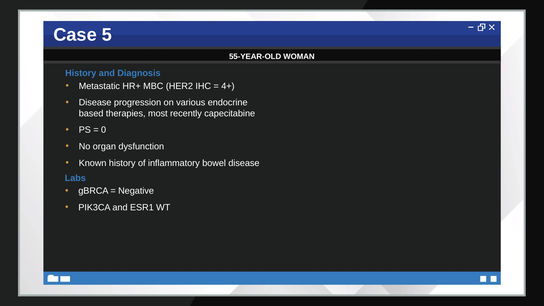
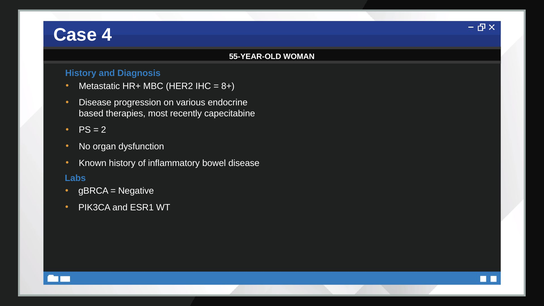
5: 5 -> 4
4+: 4+ -> 8+
0: 0 -> 2
